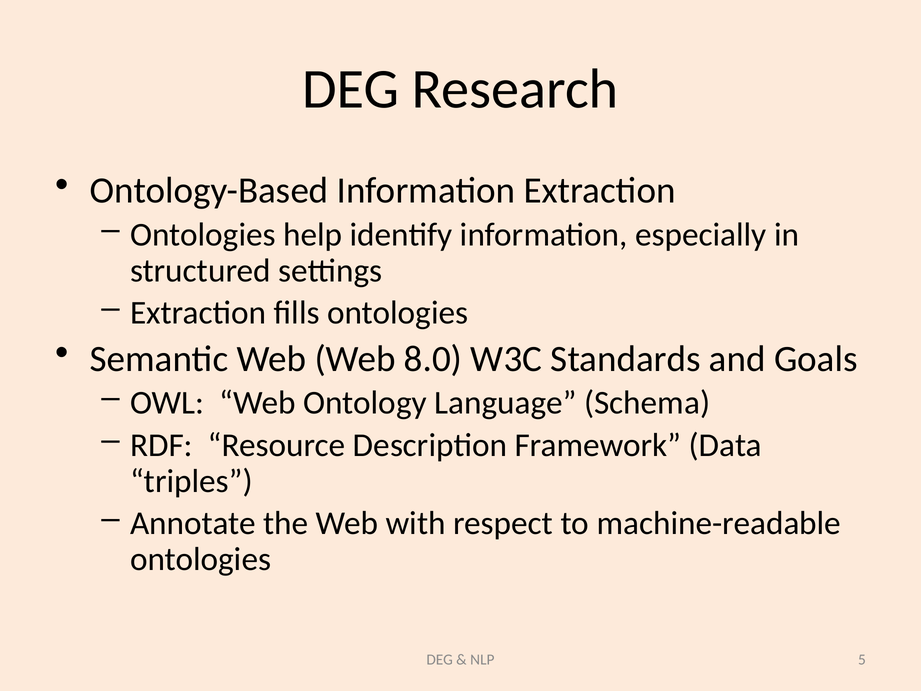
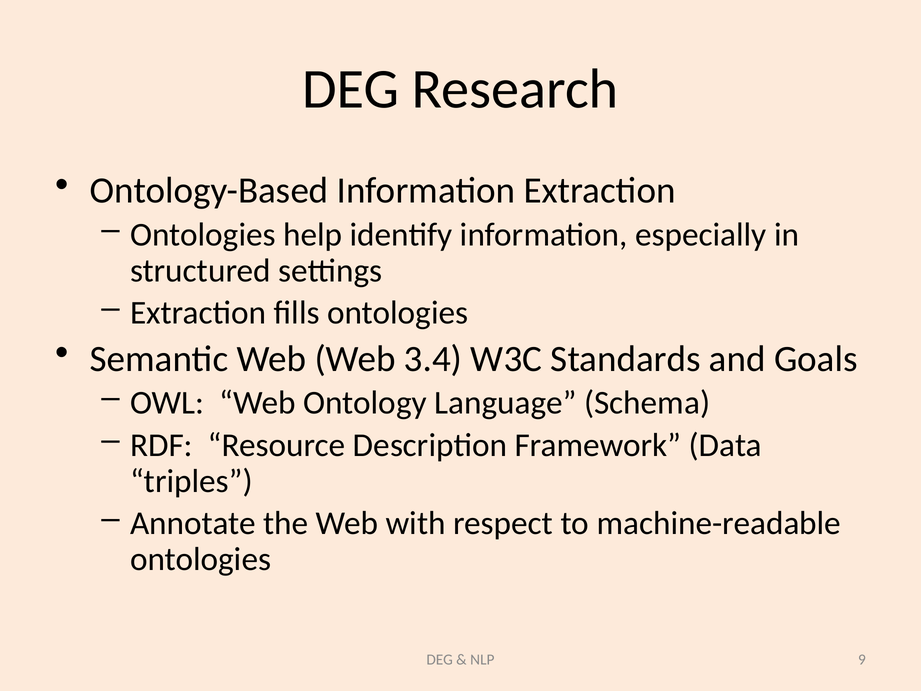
8.0: 8.0 -> 3.4
5: 5 -> 9
